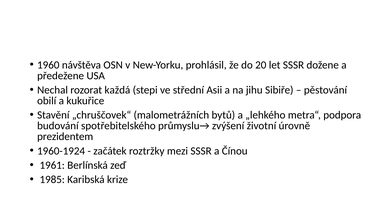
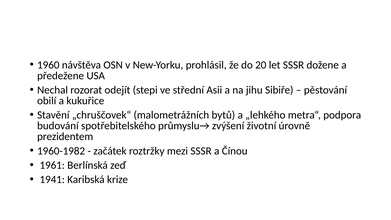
každá: každá -> odejít
1960-1924: 1960-1924 -> 1960-1982
1985: 1985 -> 1941
